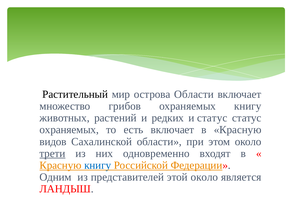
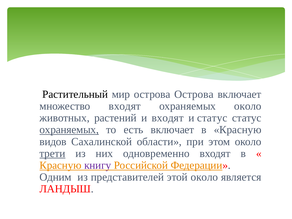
острова Области: Области -> Острова
множество грибов: грибов -> входят
охраняемых книгу: книгу -> около
и редких: редких -> входят
охраняемых at (69, 130) underline: none -> present
книгу at (98, 165) colour: blue -> purple
